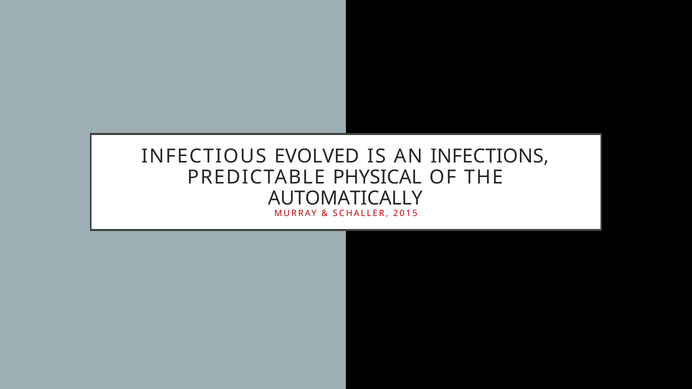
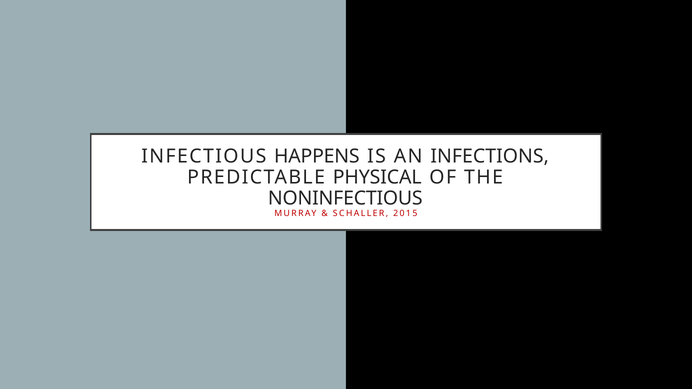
EVOLVED: EVOLVED -> HAPPENS
AUTOMATICALLY: AUTOMATICALLY -> NONINFECTIOUS
